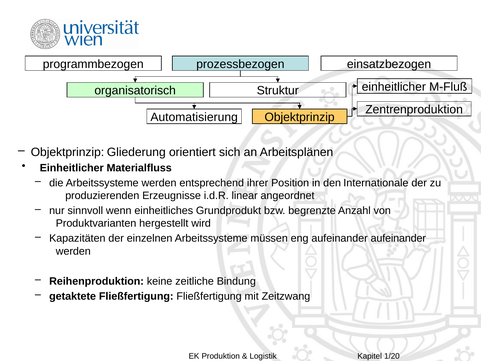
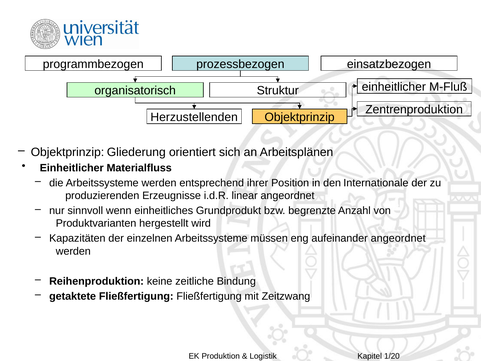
Automatisierung: Automatisierung -> Herzustellenden
aufeinander aufeinander: aufeinander -> angeordnet
